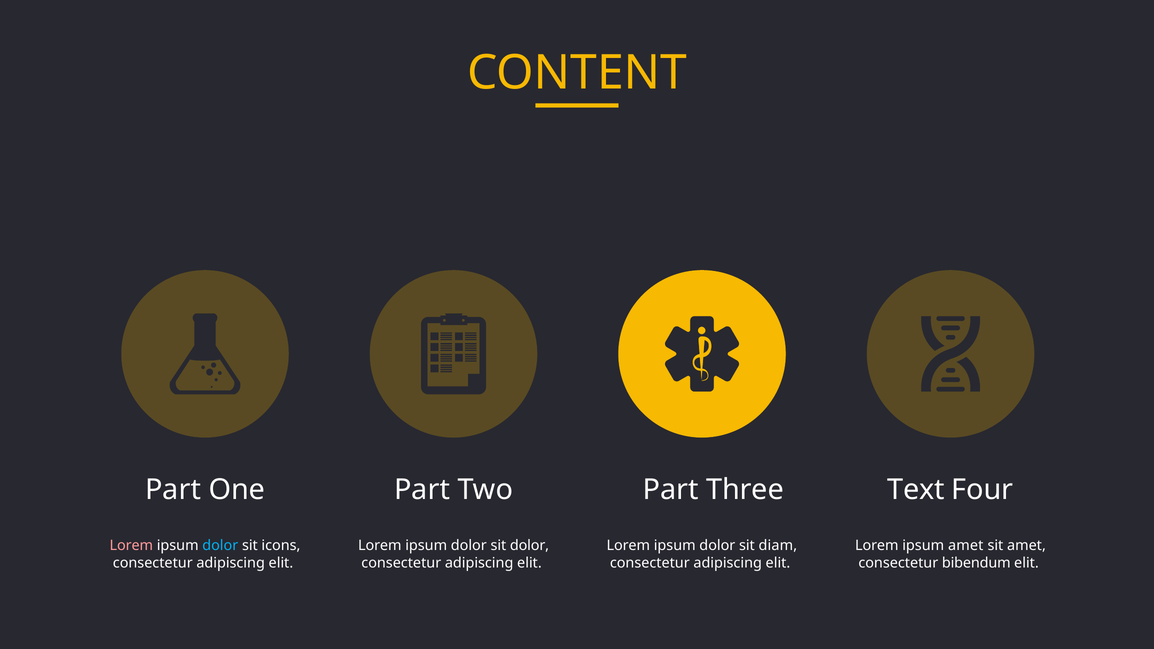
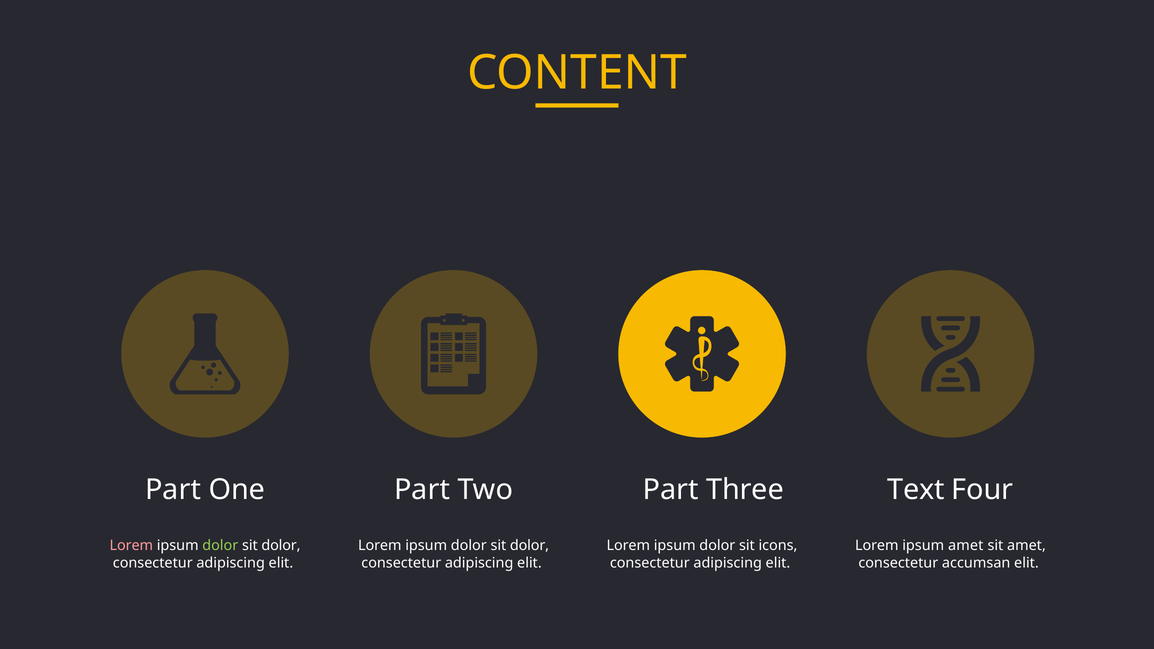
dolor at (220, 546) colour: light blue -> light green
icons at (281, 546): icons -> dolor
diam: diam -> icons
bibendum: bibendum -> accumsan
